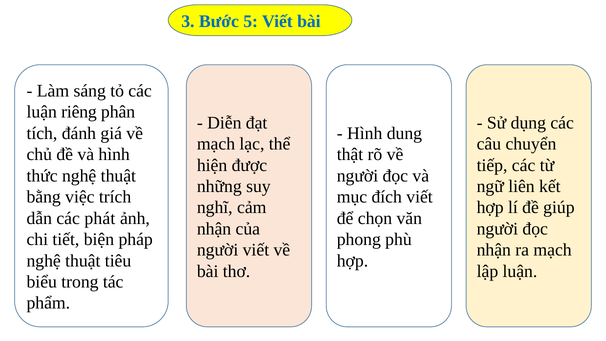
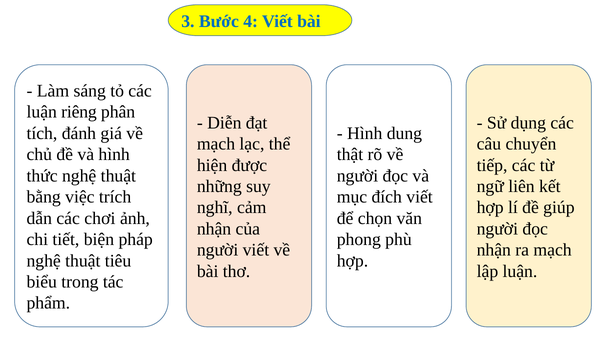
5: 5 -> 4
phát: phát -> chơi
